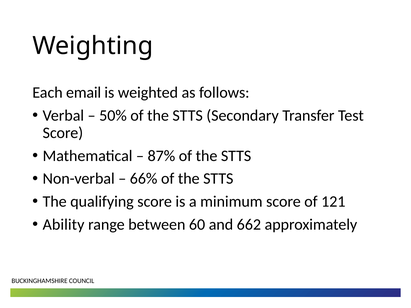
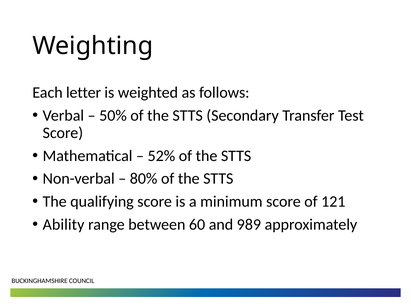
email: email -> letter
87%: 87% -> 52%
66%: 66% -> 80%
662: 662 -> 989
